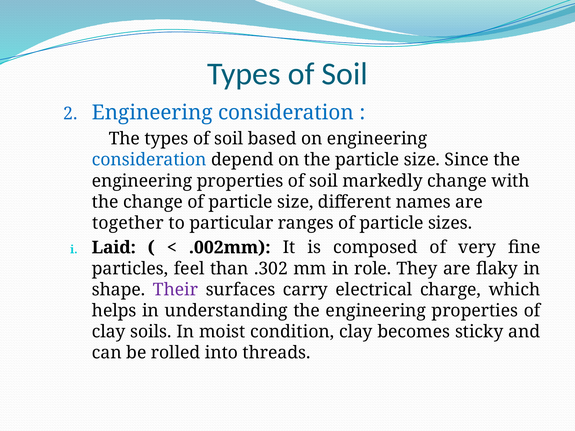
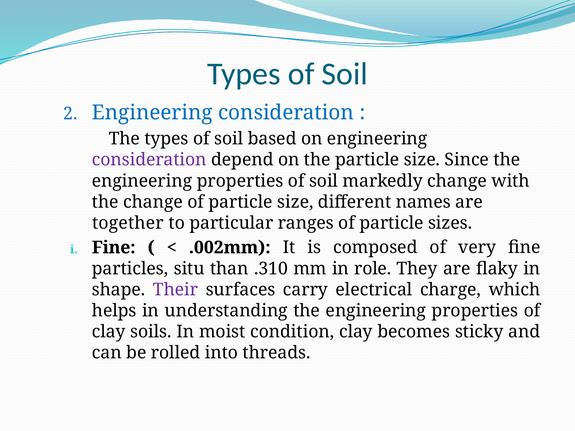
consideration at (149, 160) colour: blue -> purple
Laid at (114, 248): Laid -> Fine
feel: feel -> situ
.302: .302 -> .310
